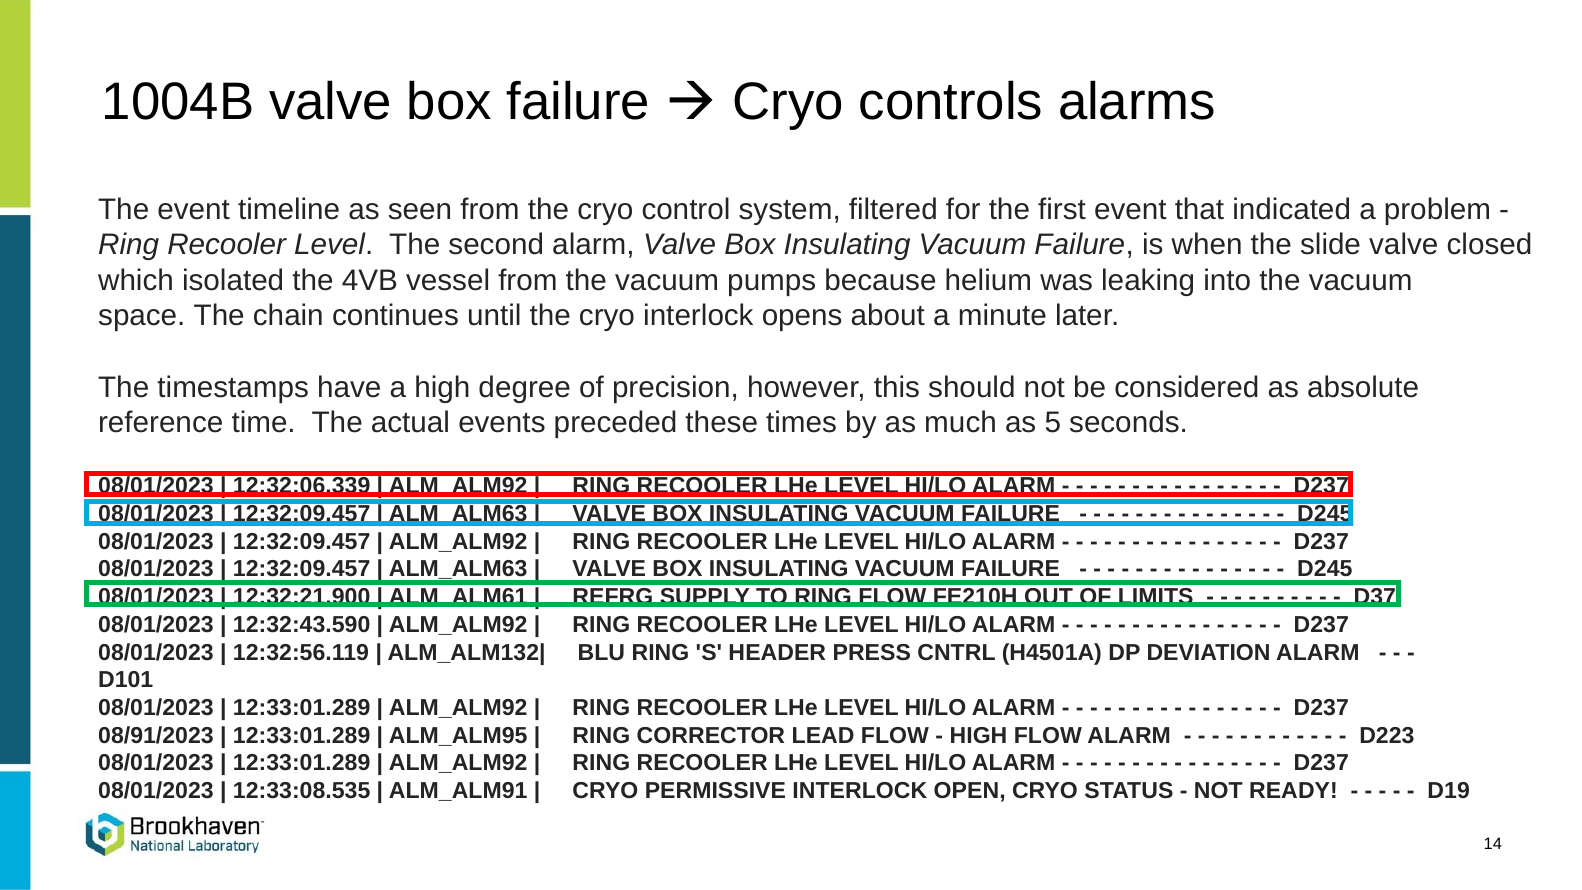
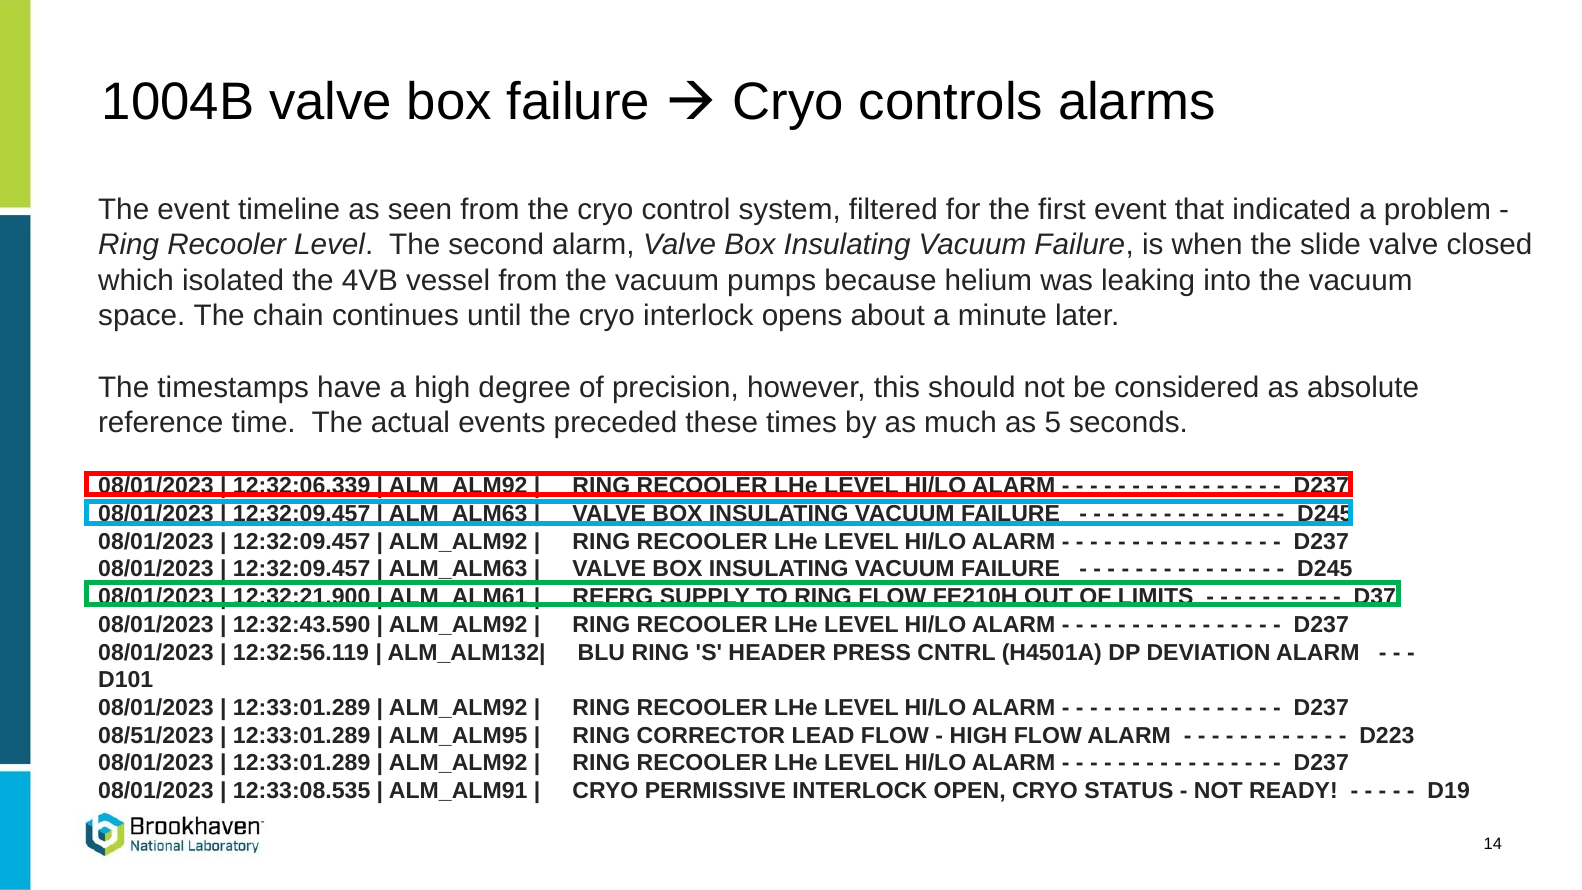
08/91/2023: 08/91/2023 -> 08/51/2023
